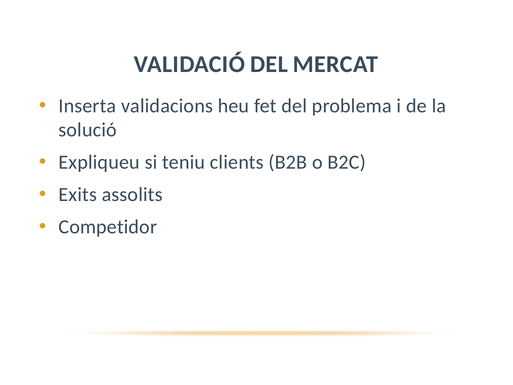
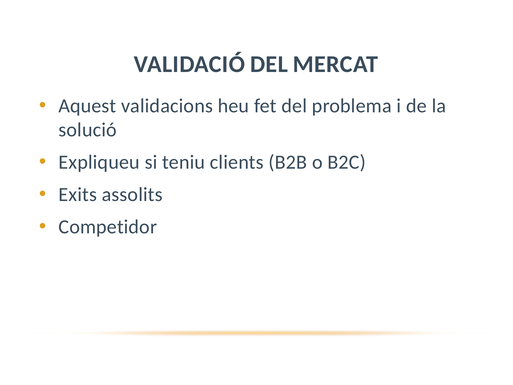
Inserta: Inserta -> Aquest
